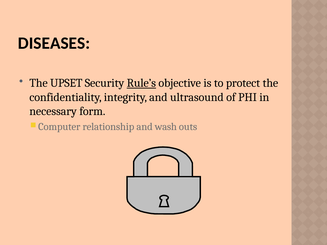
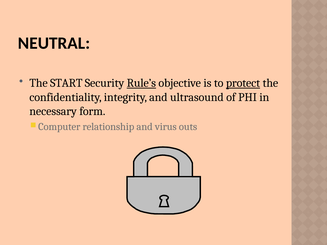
DISEASES: DISEASES -> NEUTRAL
UPSET: UPSET -> START
protect underline: none -> present
wash: wash -> virus
